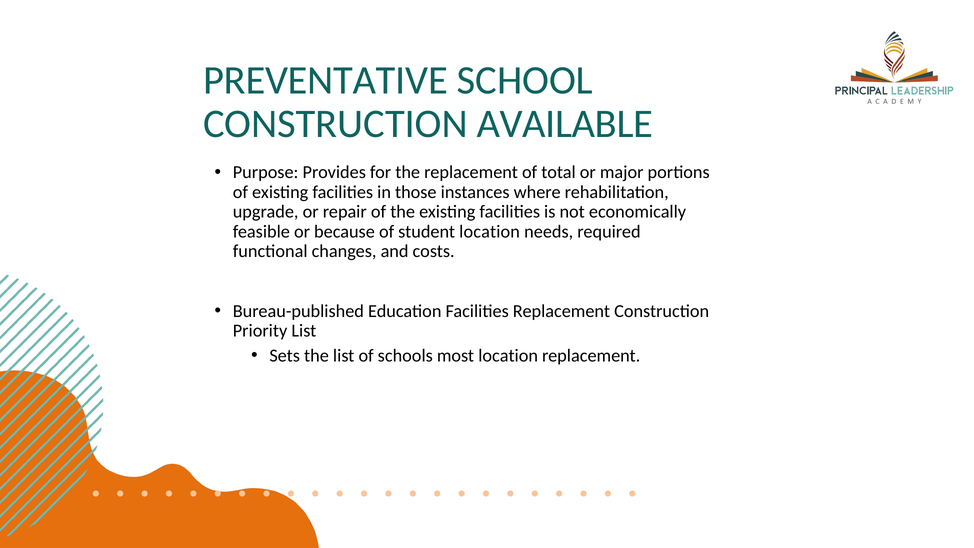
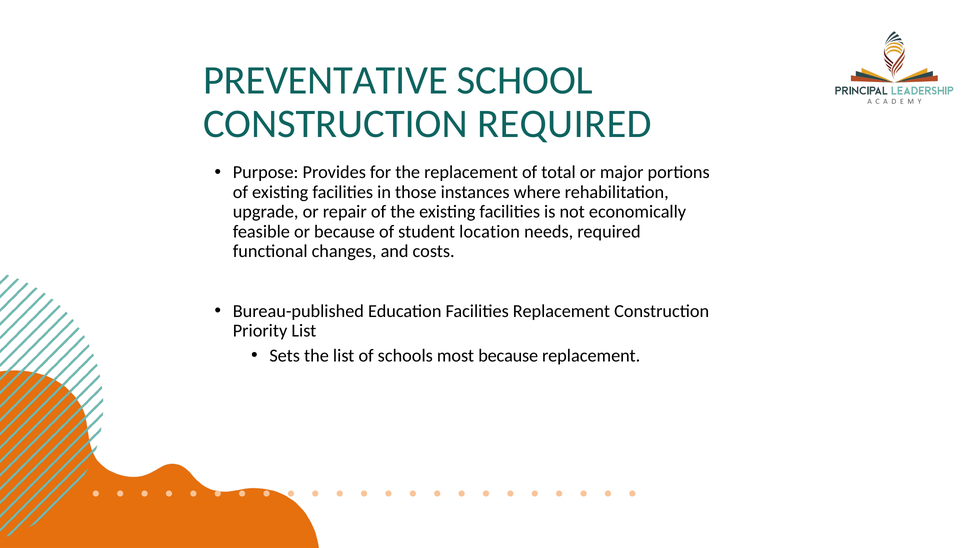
CONSTRUCTION AVAILABLE: AVAILABLE -> REQUIRED
most location: location -> because
